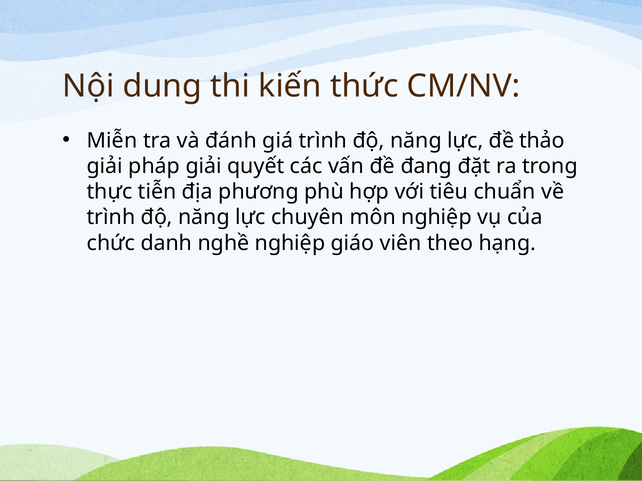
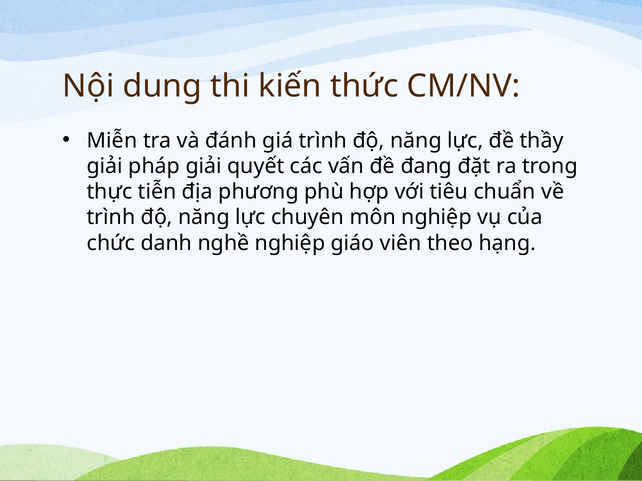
thảo: thảo -> thầy
